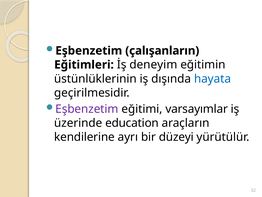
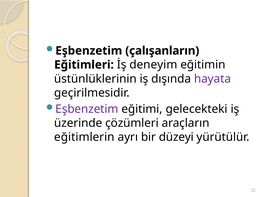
hayata colour: blue -> purple
varsayımlar: varsayımlar -> gelecekteki
education: education -> çözümleri
kendilerine: kendilerine -> eğitimlerin
